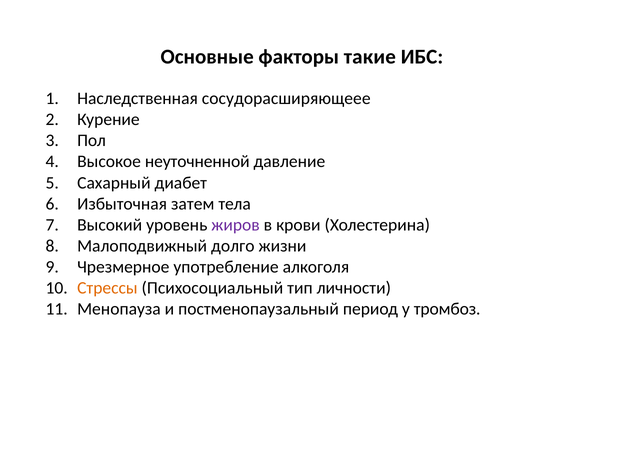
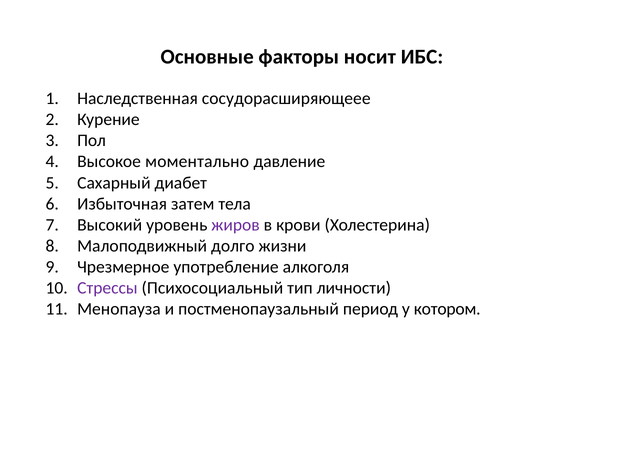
такие: такие -> носит
неуточненной: неуточненной -> моментально
Стрессы colour: orange -> purple
тромбоз: тромбоз -> котором
